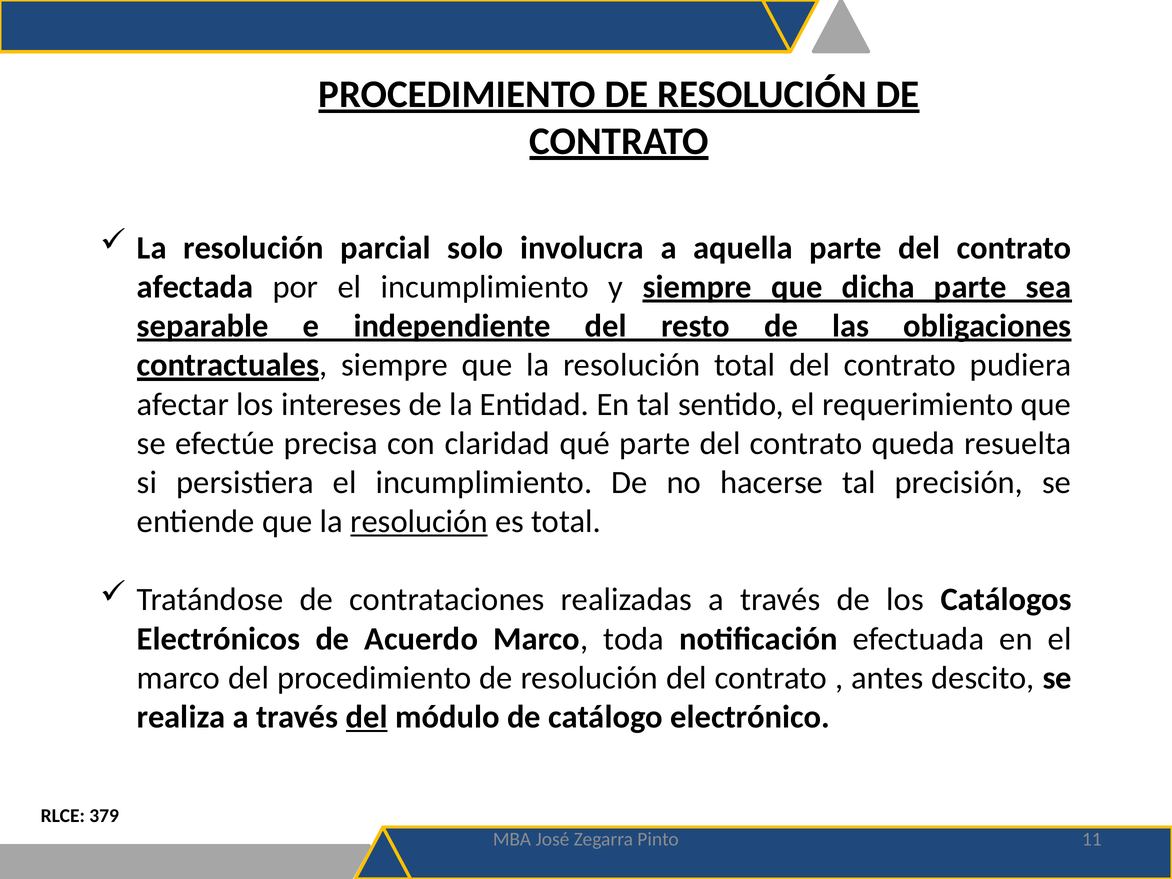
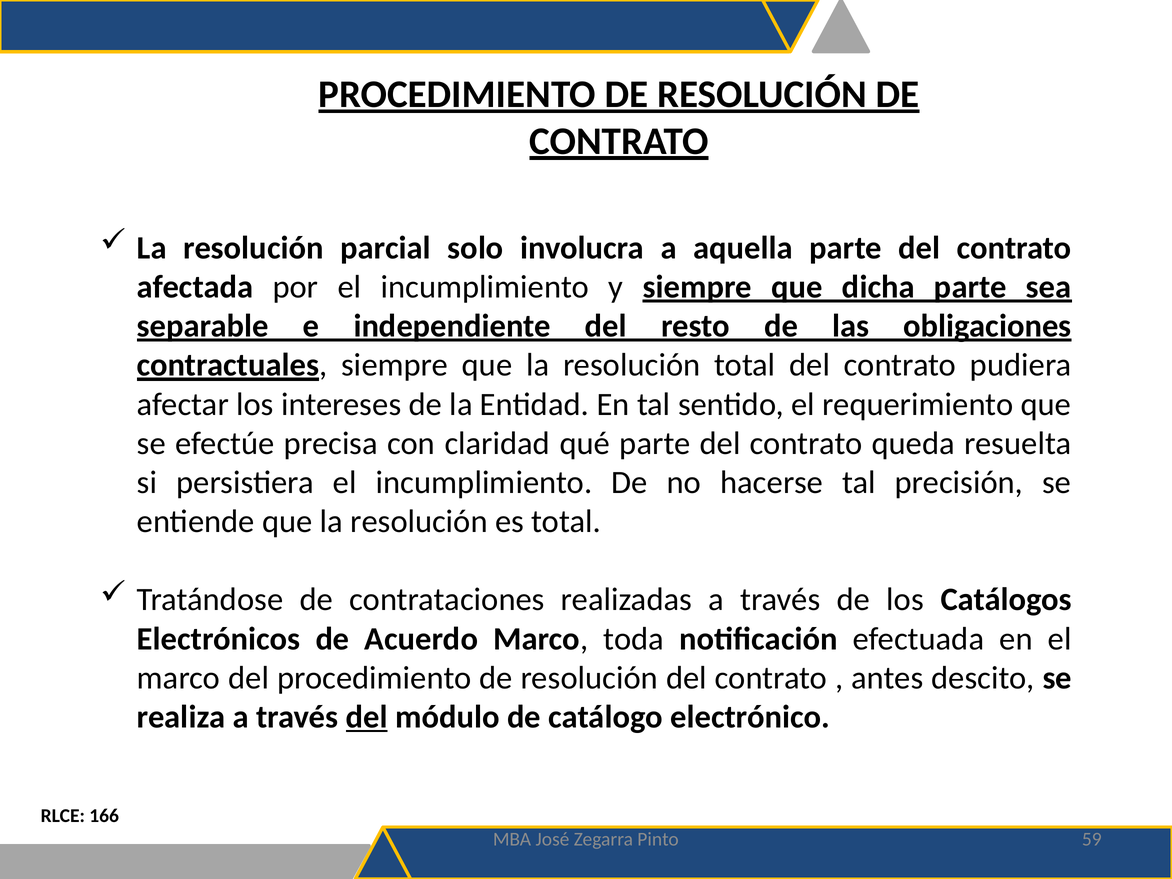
resolución at (419, 522) underline: present -> none
379: 379 -> 166
11: 11 -> 59
